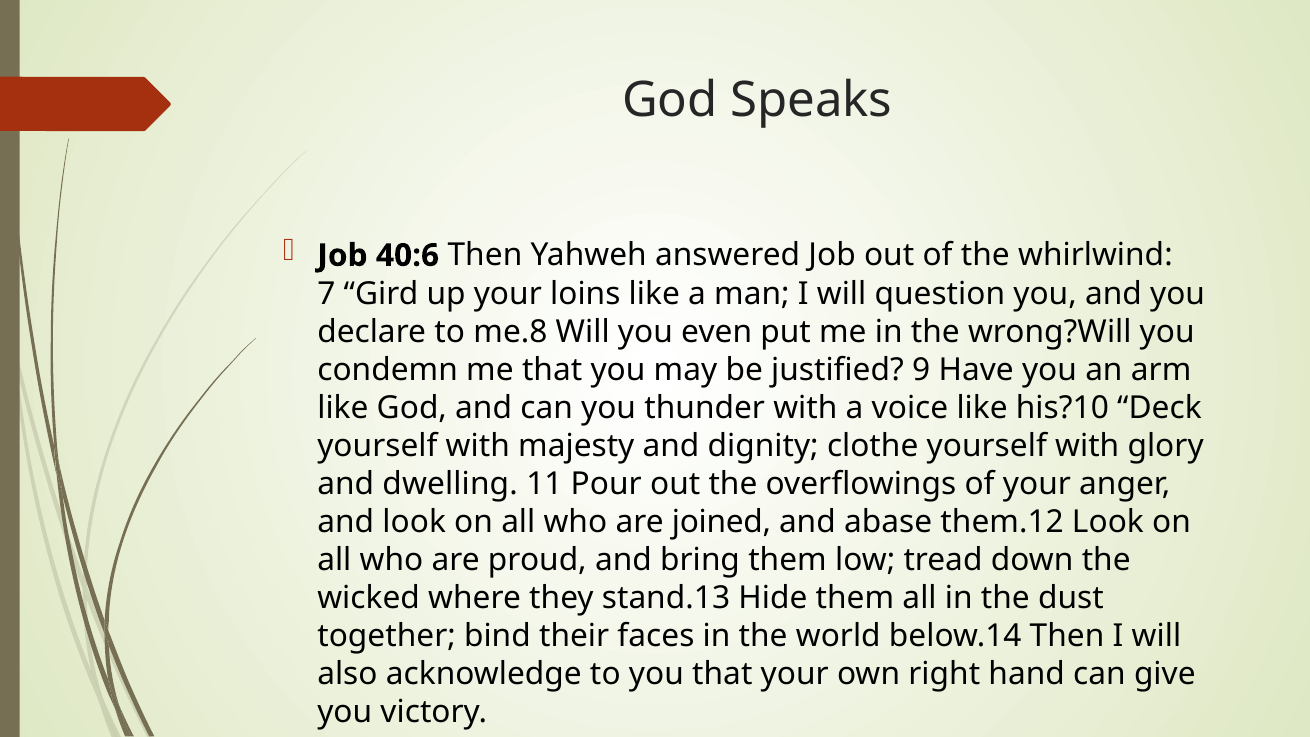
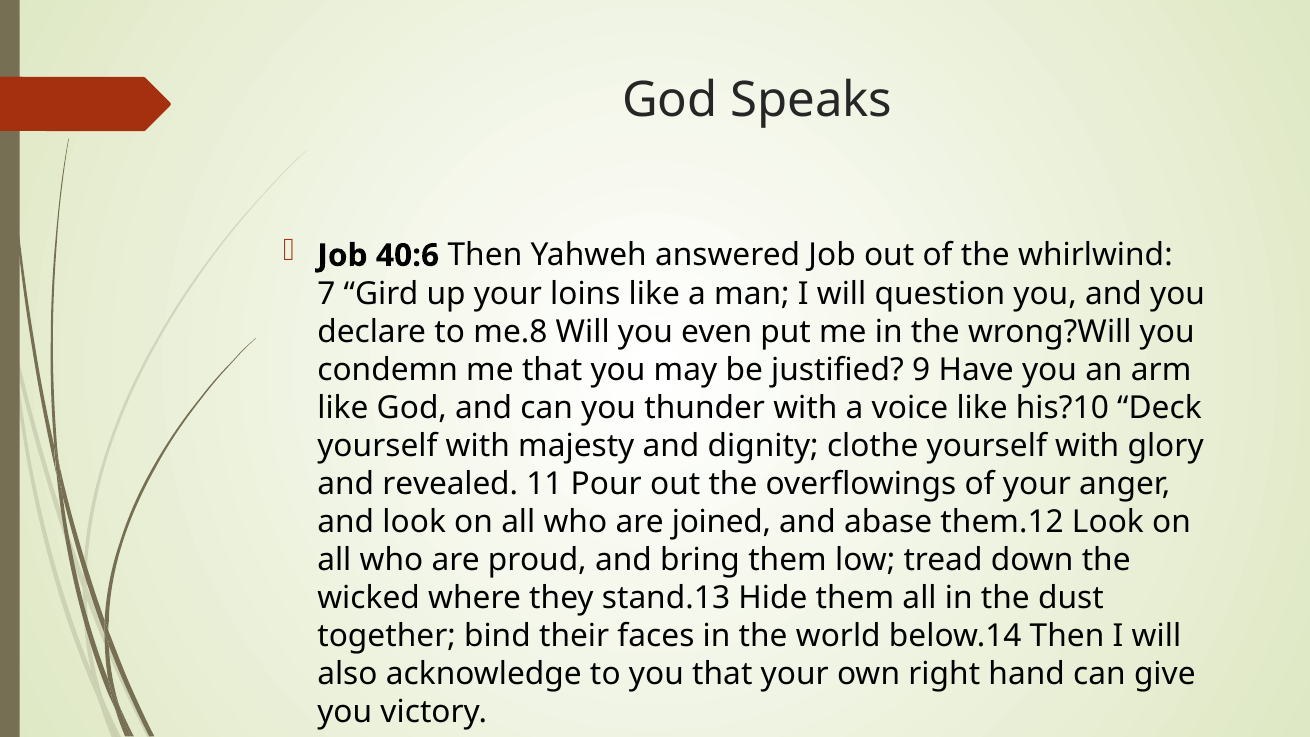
dwelling: dwelling -> revealed
